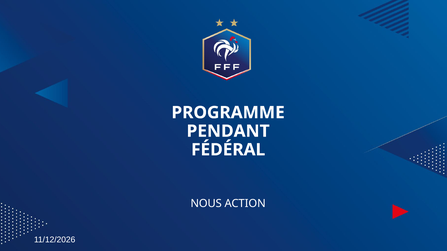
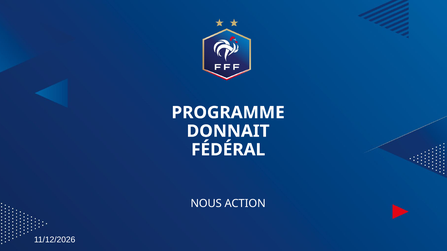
PENDANT: PENDANT -> DONNAIT
